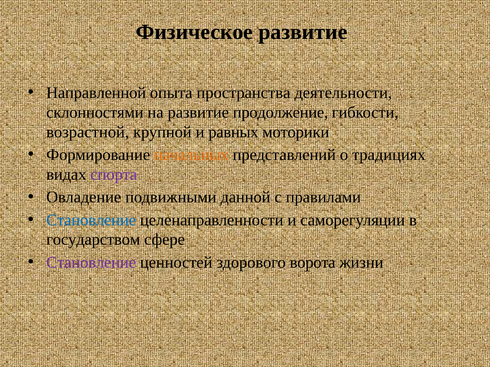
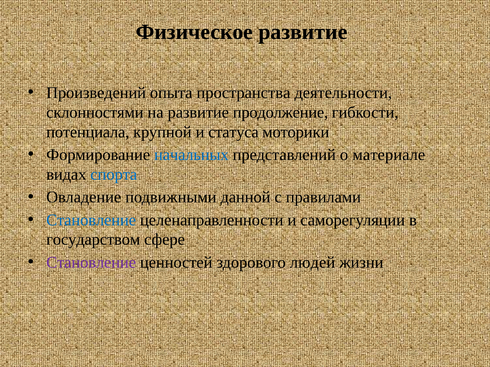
Направленной: Направленной -> Произведений
возрастной: возрастной -> потенциала
равных: равных -> статуса
начальных colour: orange -> blue
традициях: традициях -> материале
спорта colour: purple -> blue
ворота: ворота -> людей
